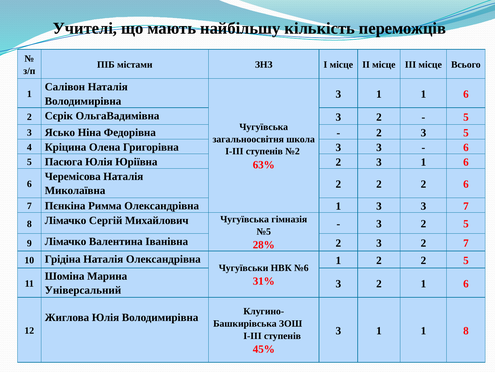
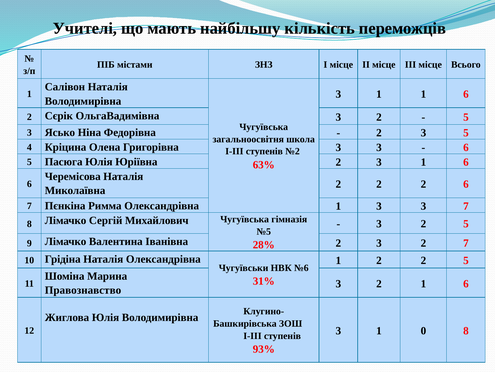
Універсальний: Універсальний -> Правознавство
1 at (423, 330): 1 -> 0
45%: 45% -> 93%
